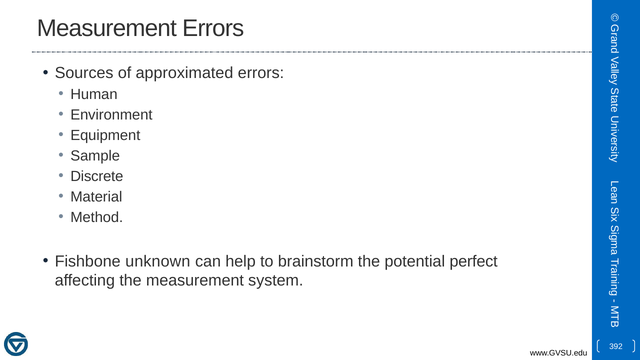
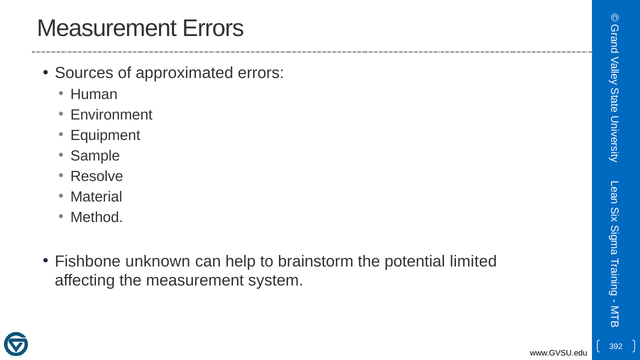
Discrete: Discrete -> Resolve
perfect: perfect -> limited
